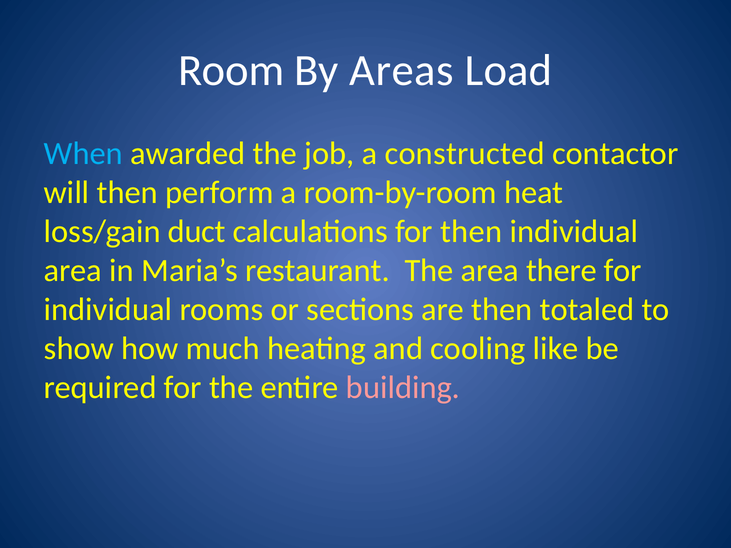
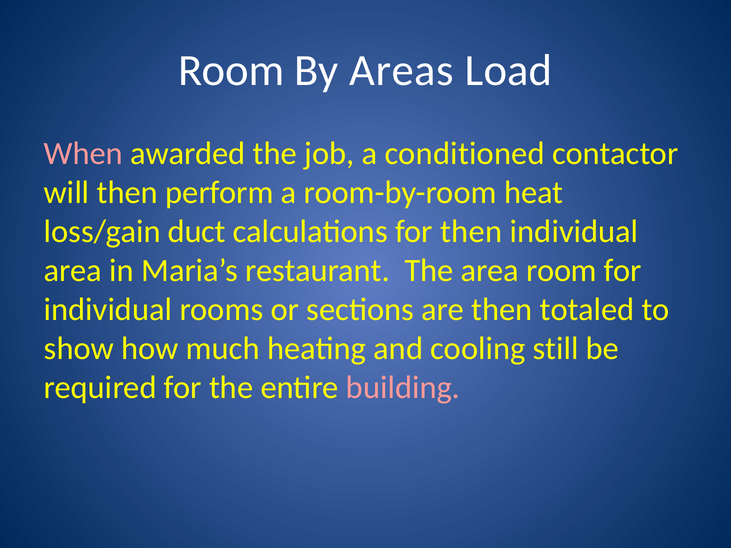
When colour: light blue -> pink
constructed: constructed -> conditioned
area there: there -> room
like: like -> still
